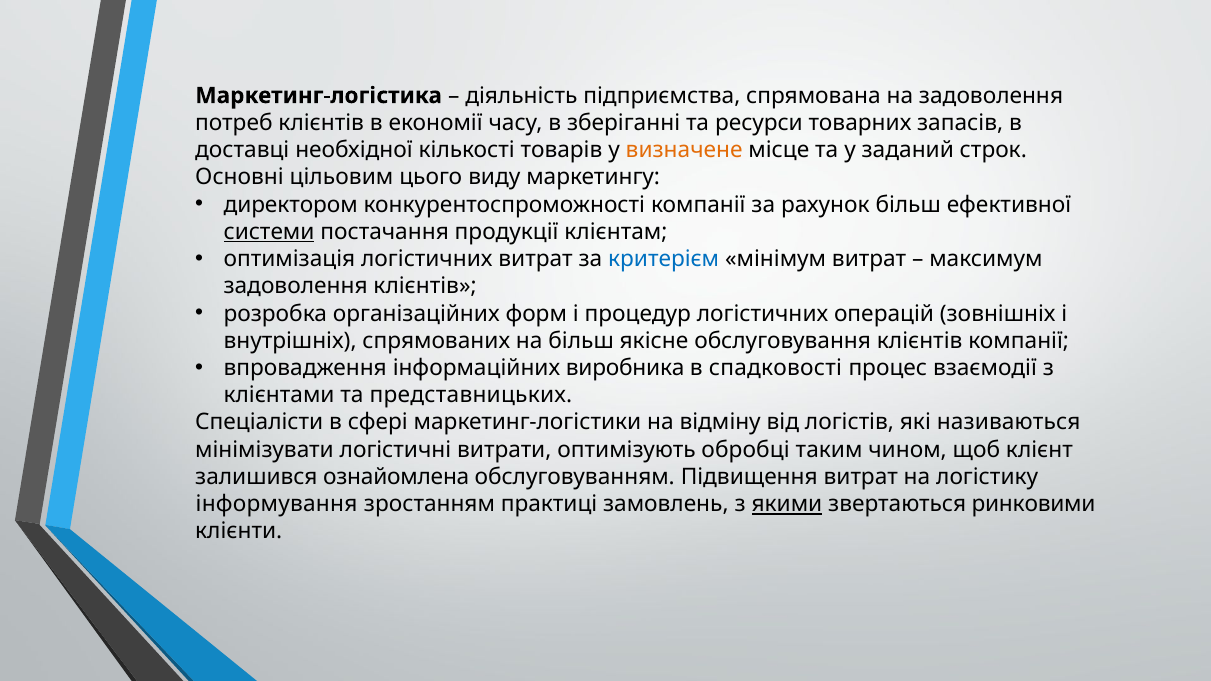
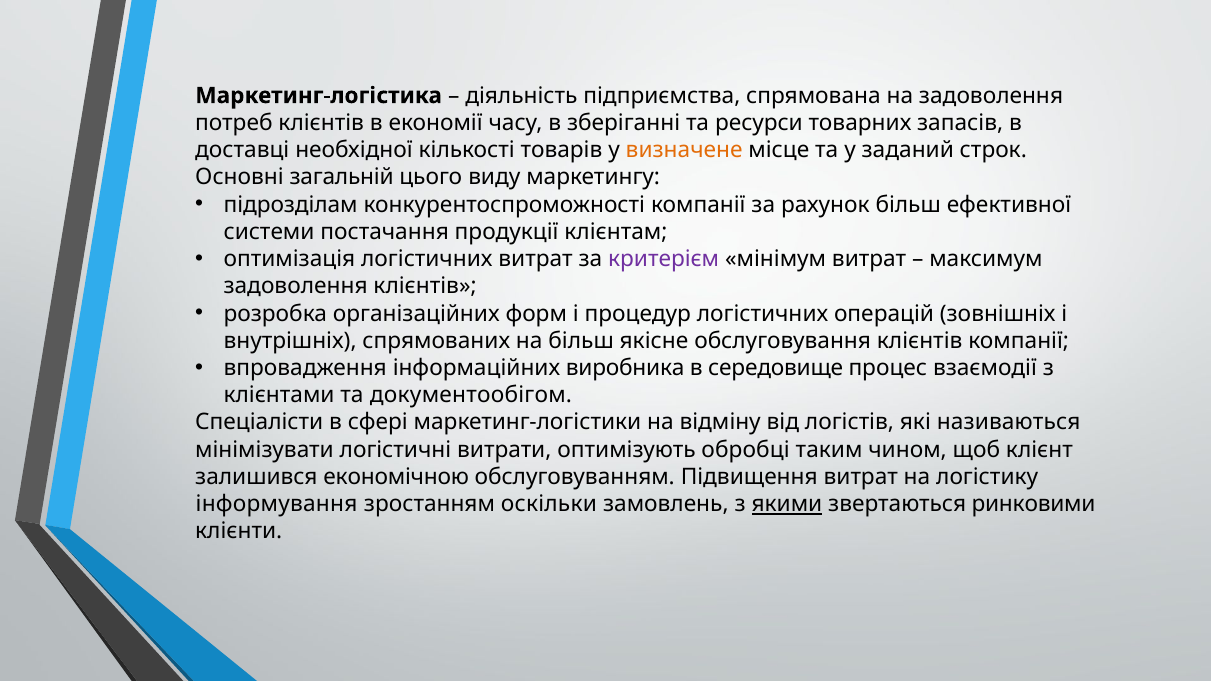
цільовим: цільовим -> загальній
директором: директором -> підрозділам
системи underline: present -> none
критерієм colour: blue -> purple
спадковості: спадковості -> середовище
представницьких: представницьких -> документообігом
ознайомлена: ознайомлена -> економічною
практиці: практиці -> оскільки
